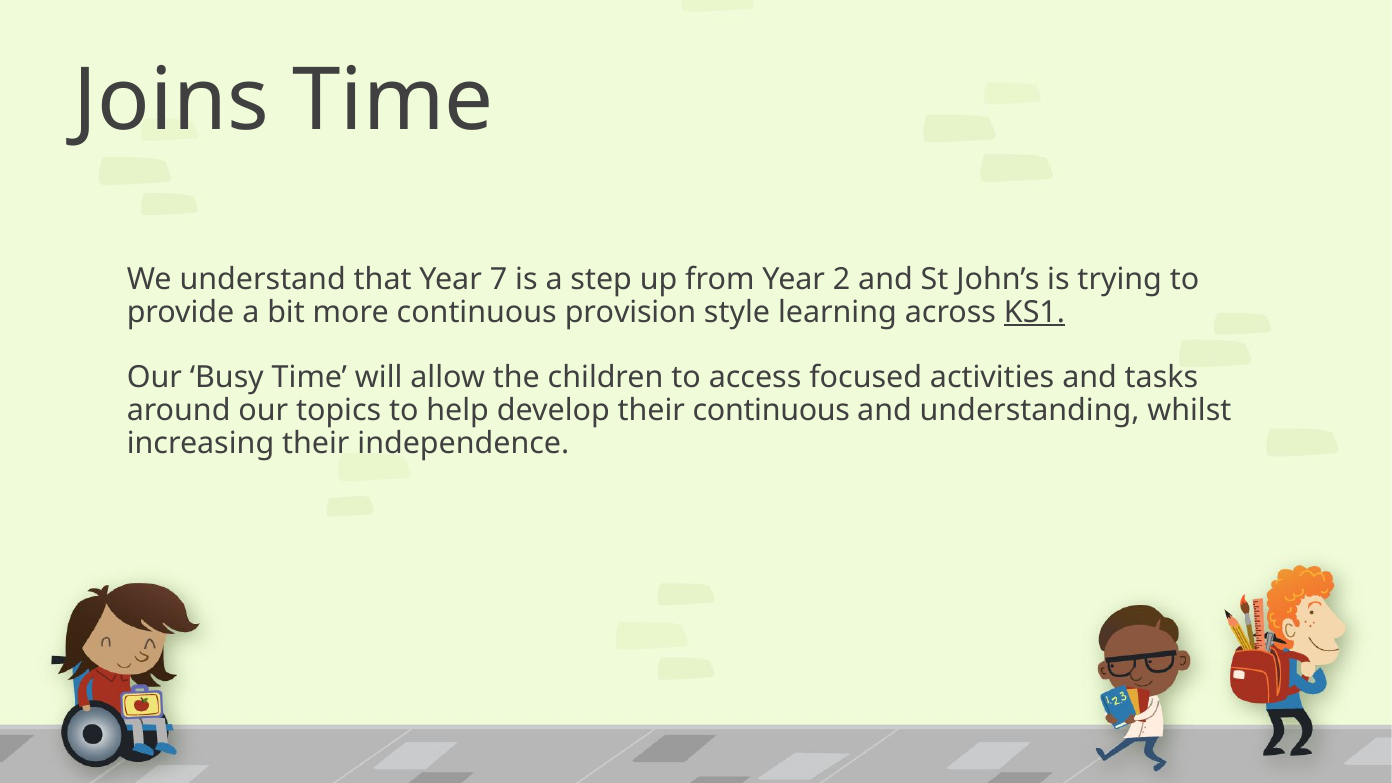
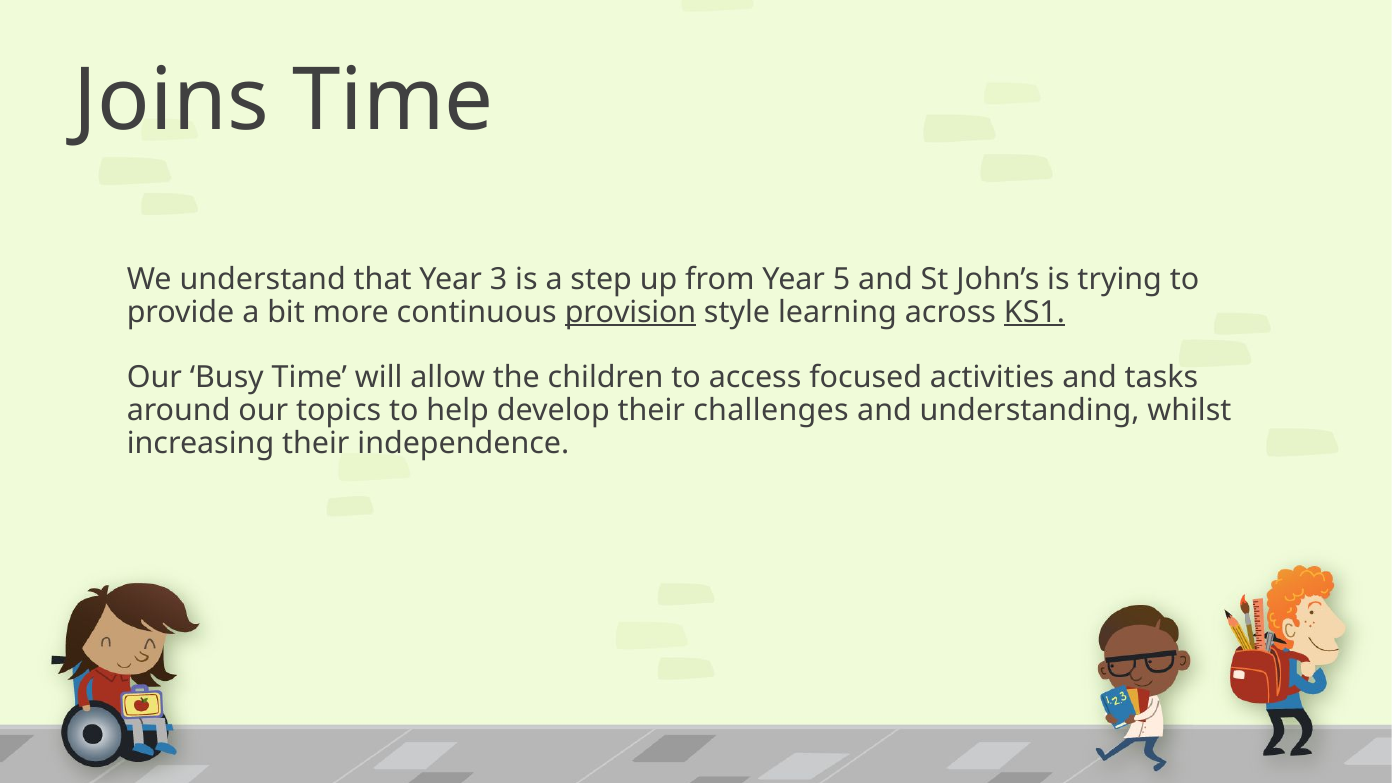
7: 7 -> 3
2: 2 -> 5
provision underline: none -> present
their continuous: continuous -> challenges
